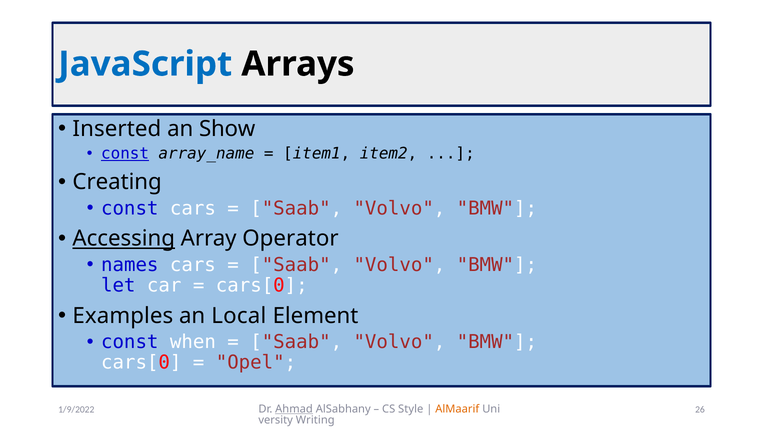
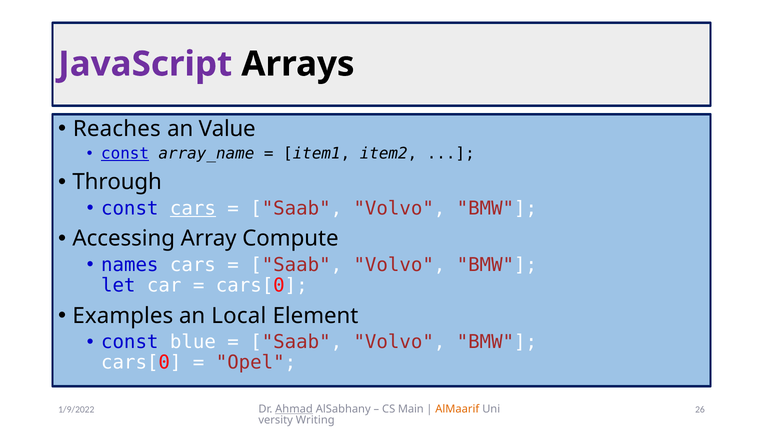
JavaScript colour: blue -> purple
Inserted: Inserted -> Reaches
Show: Show -> Value
Creating: Creating -> Through
cars at (193, 208) underline: none -> present
Accessing underline: present -> none
Operator: Operator -> Compute
when: when -> blue
Style: Style -> Main
